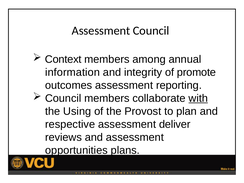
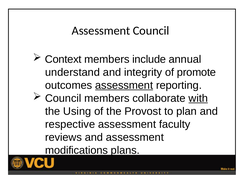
among: among -> include
information: information -> understand
assessment at (124, 85) underline: none -> present
deliver: deliver -> faculty
opportunities: opportunities -> modifications
